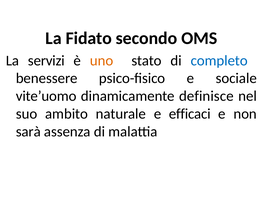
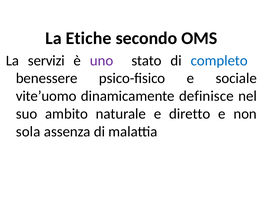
Fidato: Fidato -> Etiche
uno colour: orange -> purple
efficaci: efficaci -> diretto
sarà: sarà -> sola
